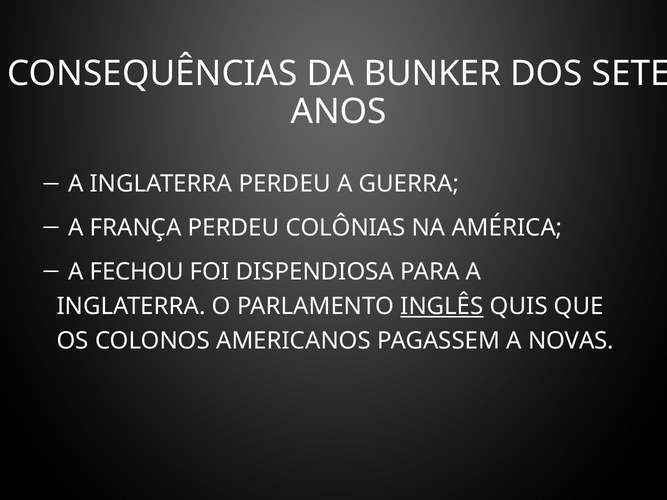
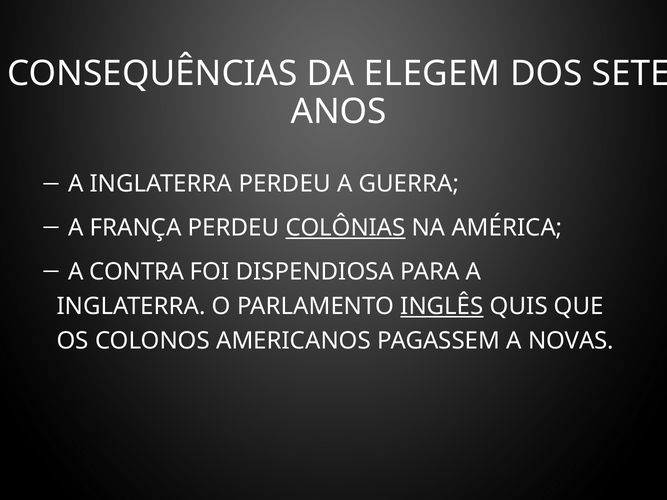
BUNKER: BUNKER -> ELEGEM
COLÔNIAS underline: none -> present
FECHOU: FECHOU -> CONTRA
